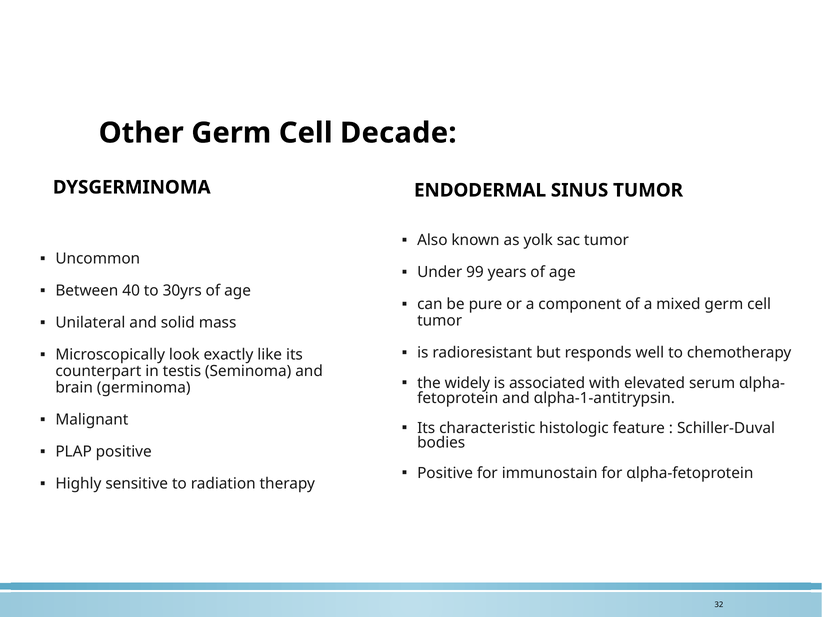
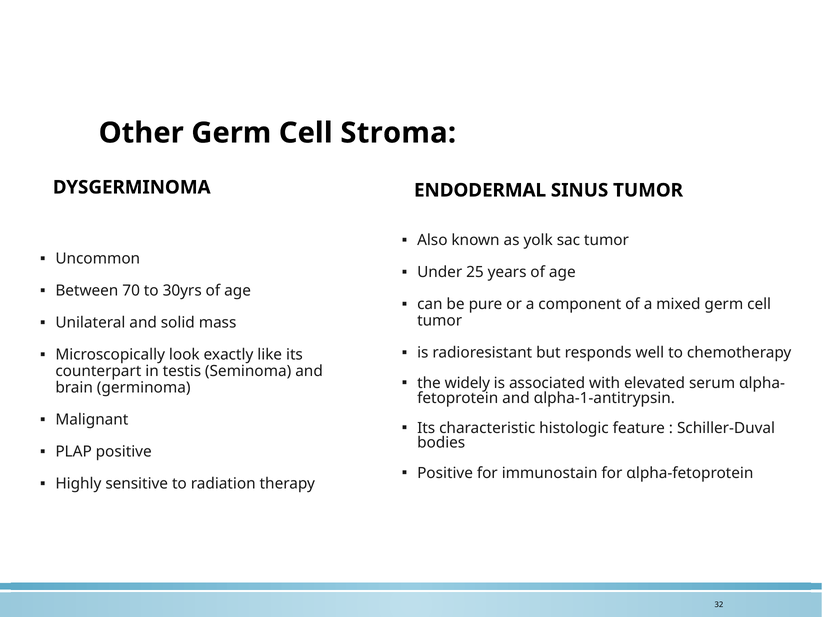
Decade: Decade -> Stroma
99: 99 -> 25
40: 40 -> 70
